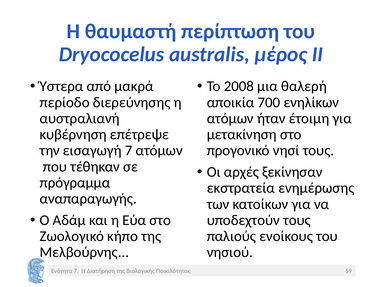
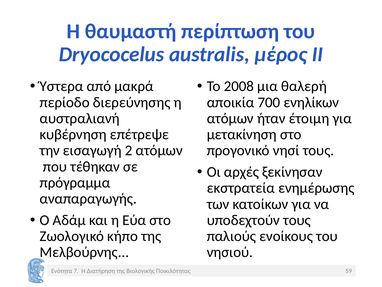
εισαγωγή 7: 7 -> 2
